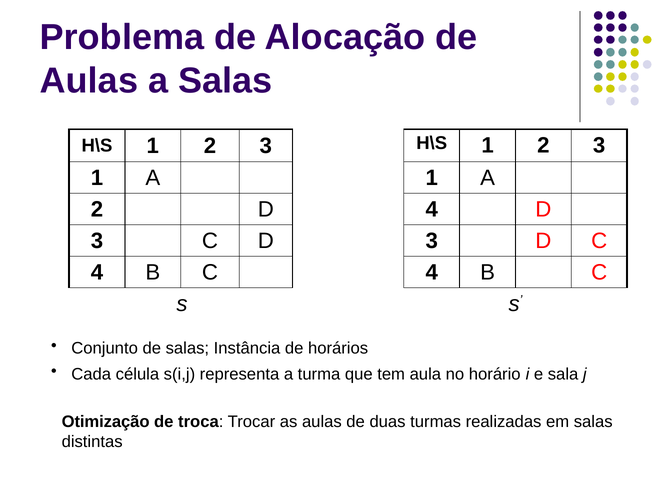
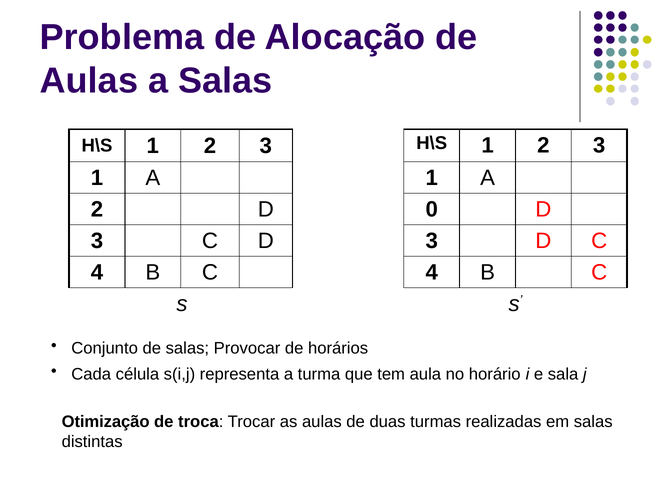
D 4: 4 -> 0
Instância: Instância -> Provocar
